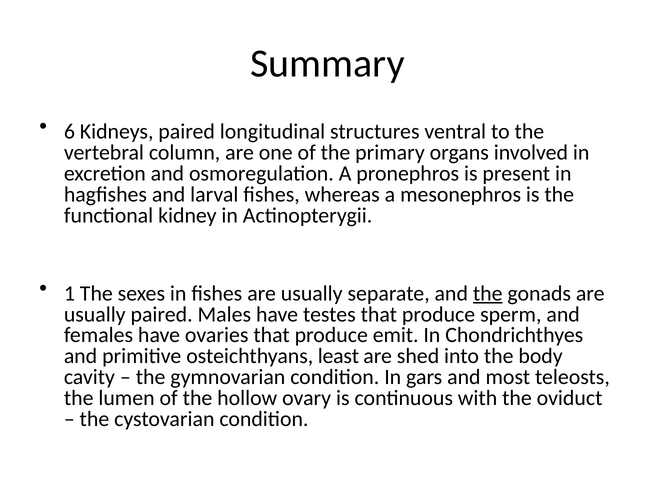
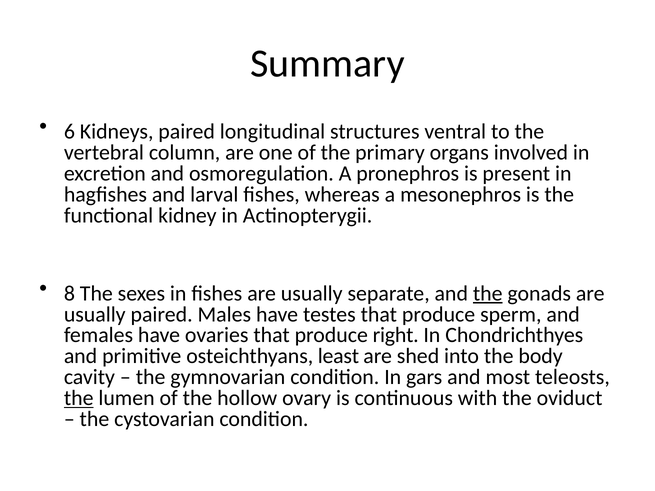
1: 1 -> 8
emit: emit -> right
the at (79, 398) underline: none -> present
